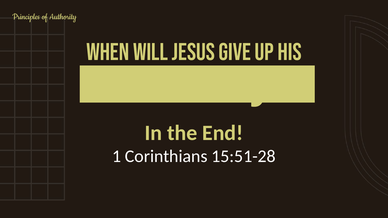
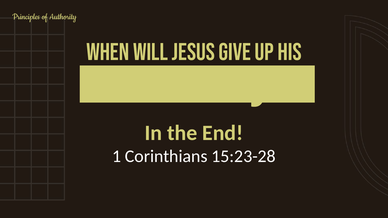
15:51-28: 15:51-28 -> 15:23-28
